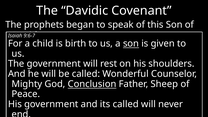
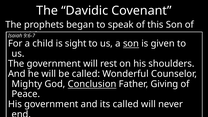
birth: birth -> sight
Sheep: Sheep -> Giving
